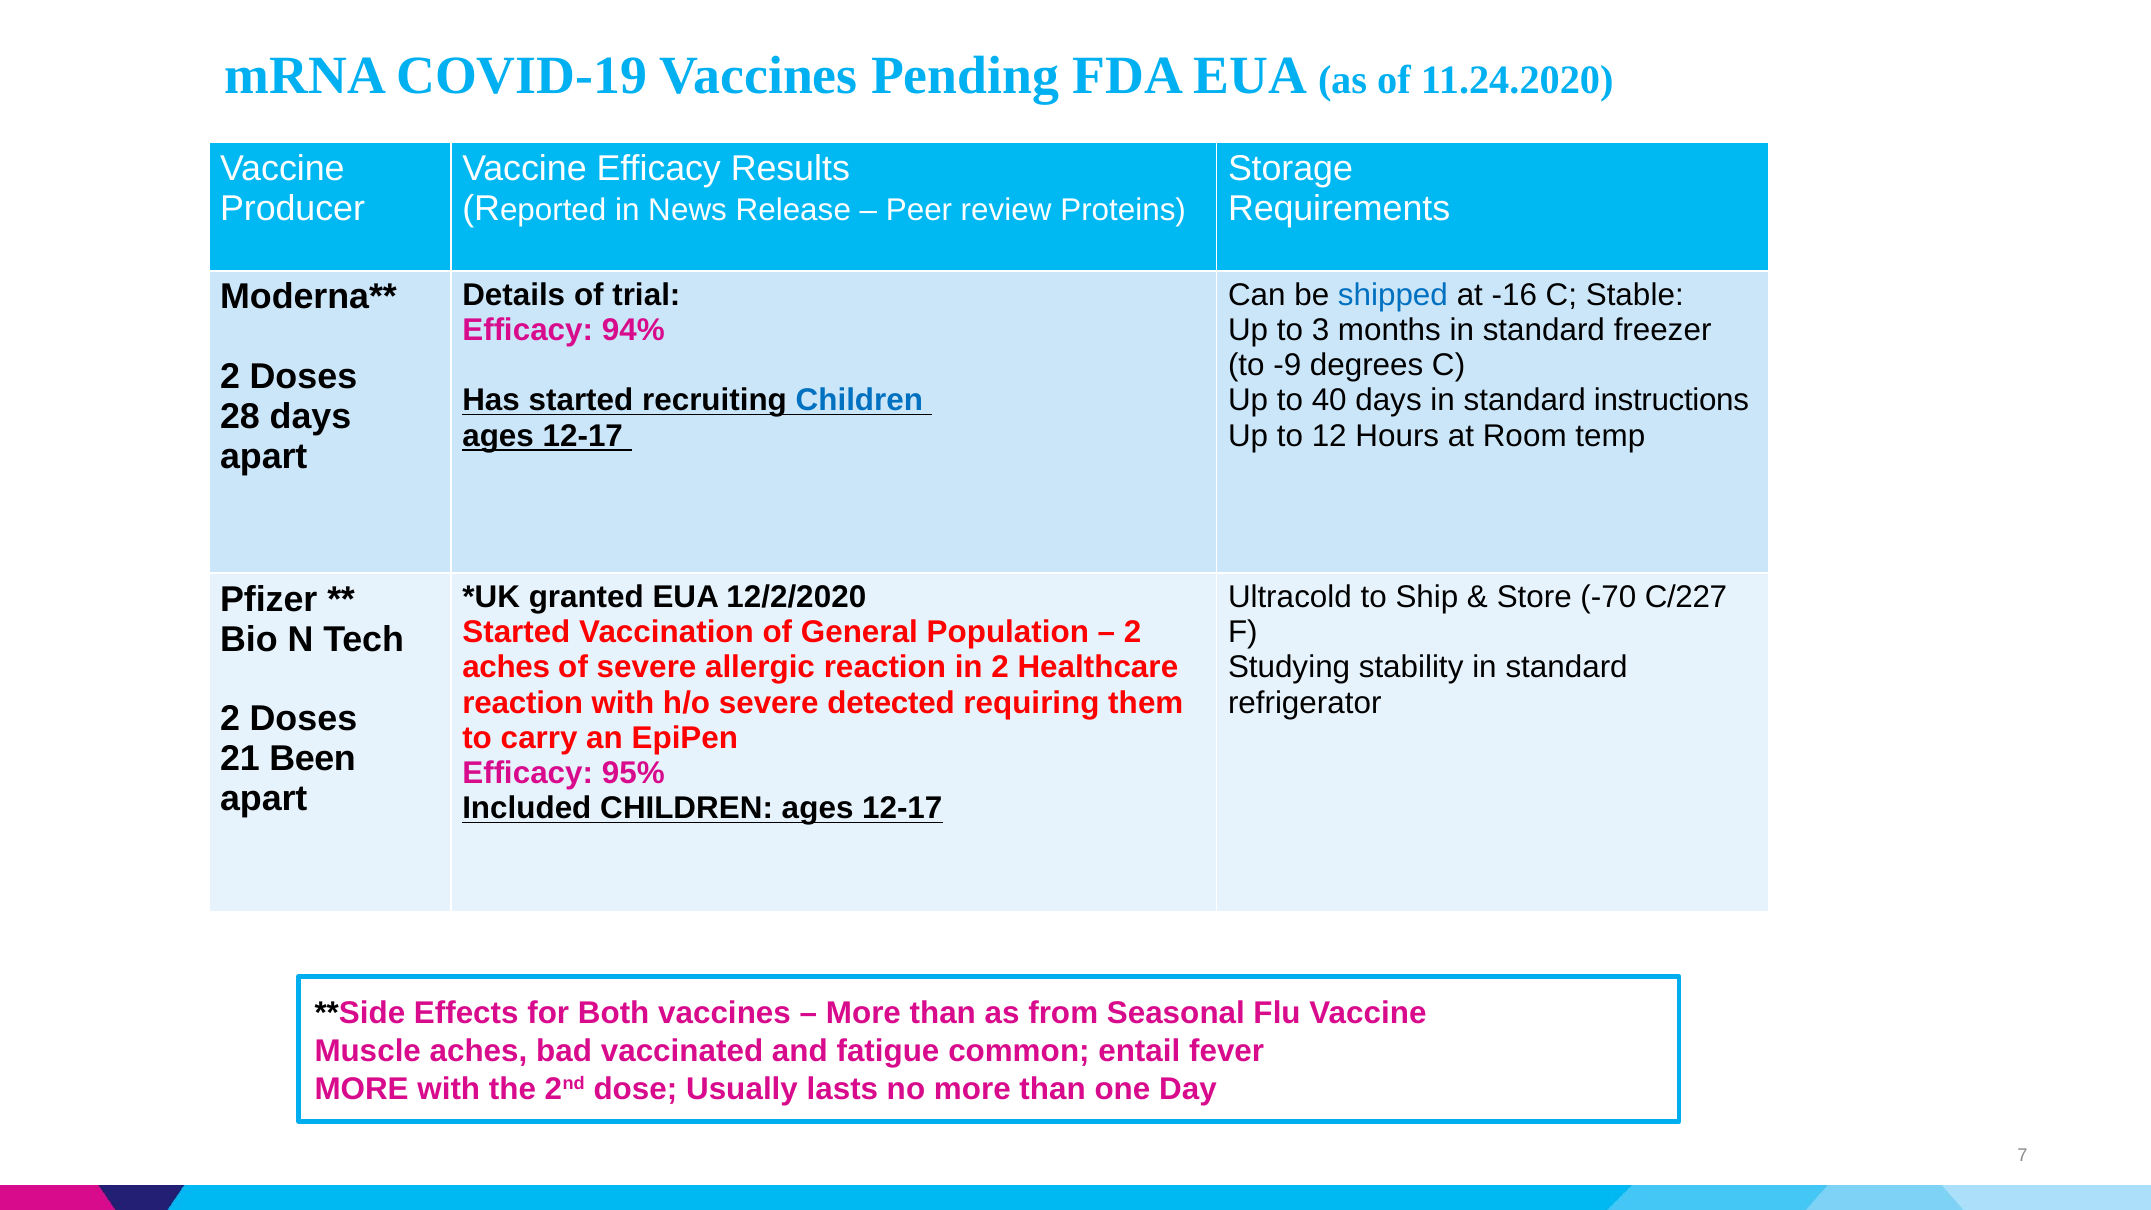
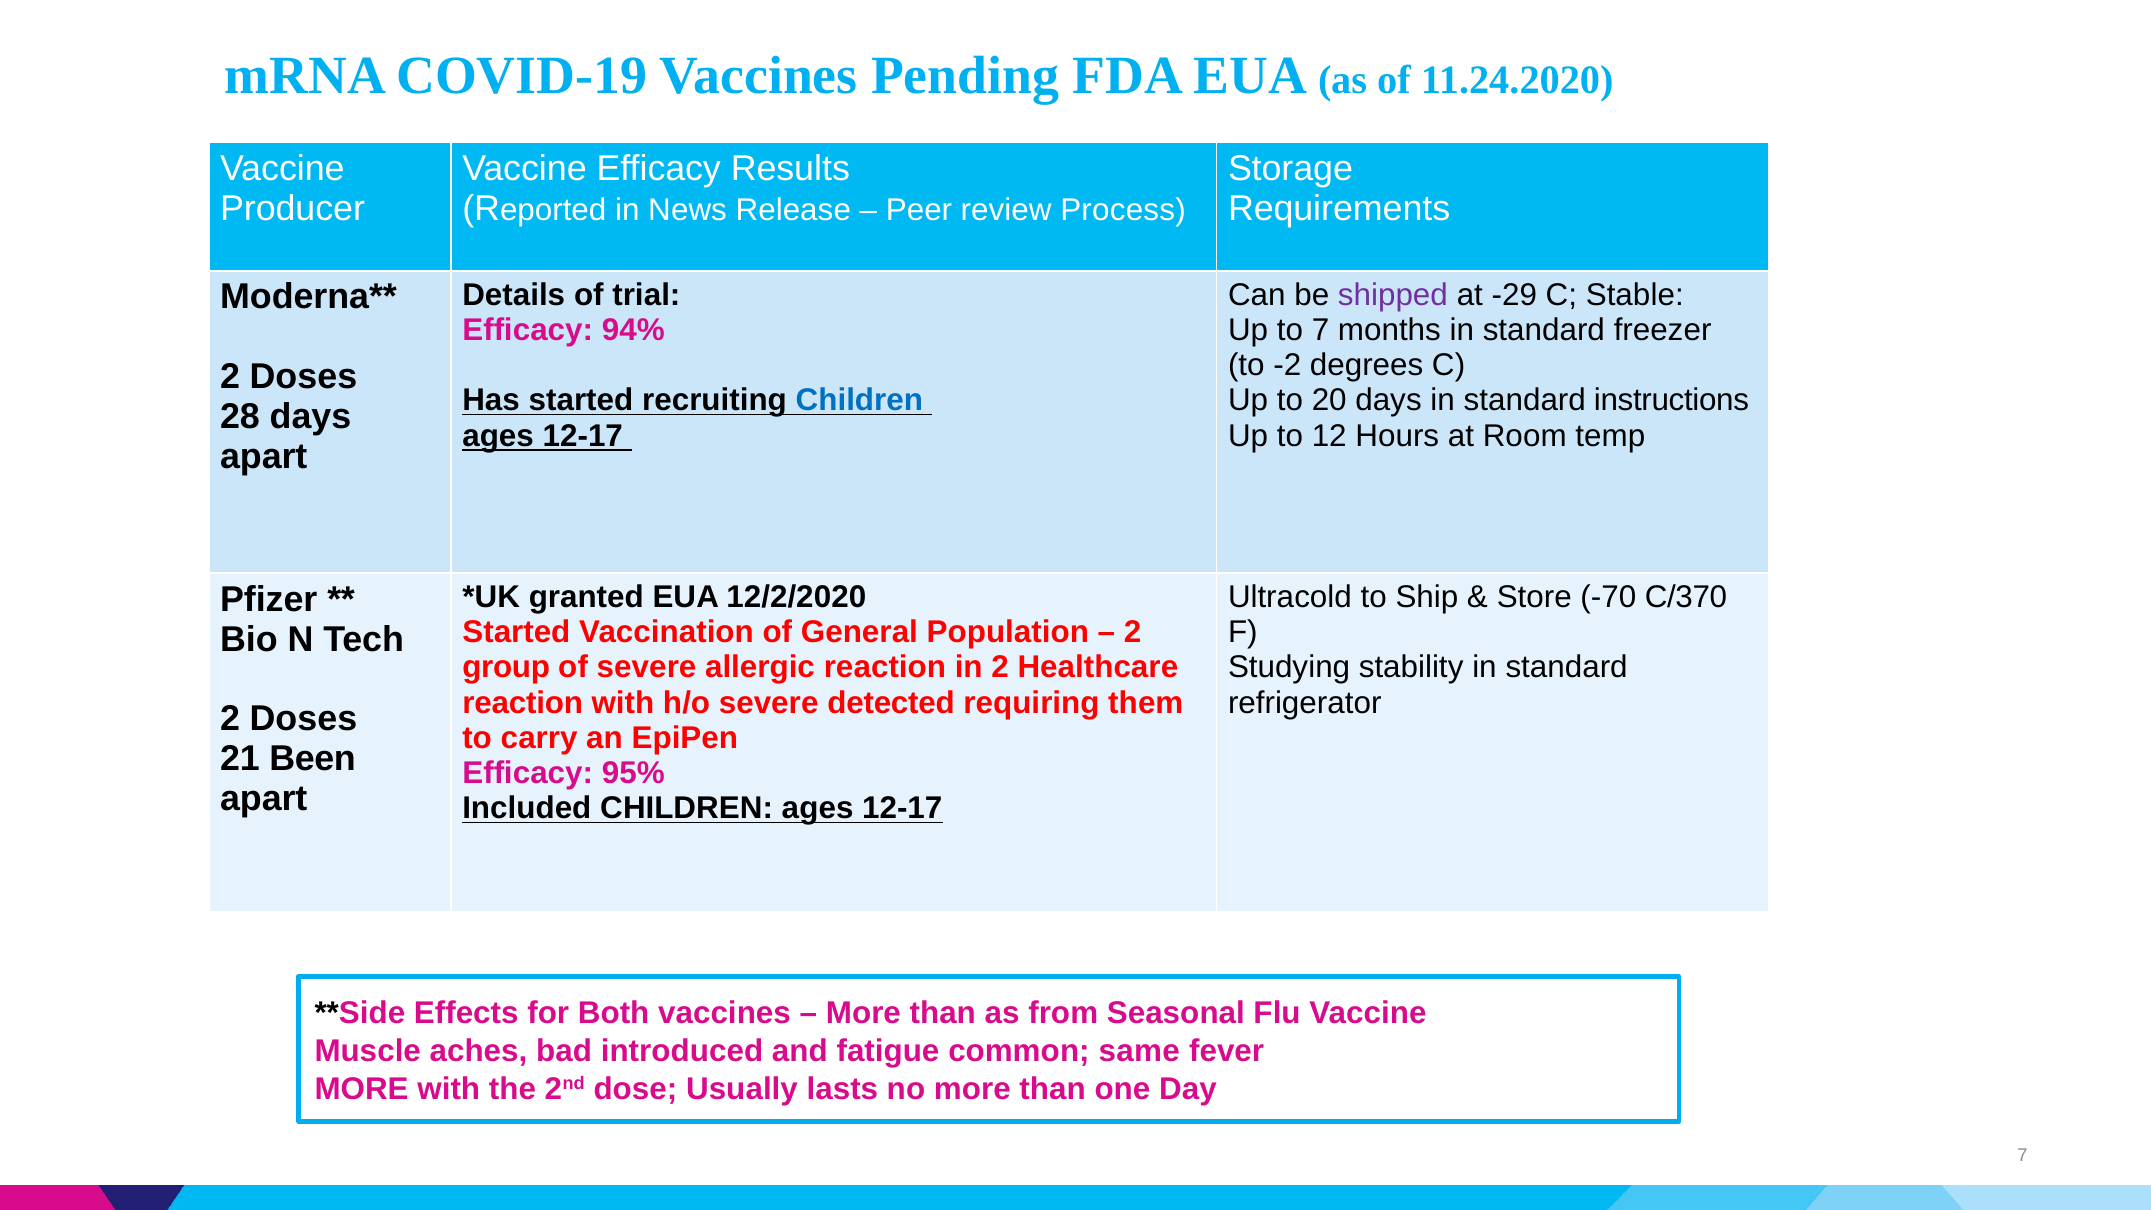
Proteins: Proteins -> Process
shipped colour: blue -> purple
-16: -16 -> -29
to 3: 3 -> 7
-9: -9 -> -2
40: 40 -> 20
C/227: C/227 -> C/370
aches at (506, 668): aches -> group
vaccinated: vaccinated -> introduced
entail: entail -> same
